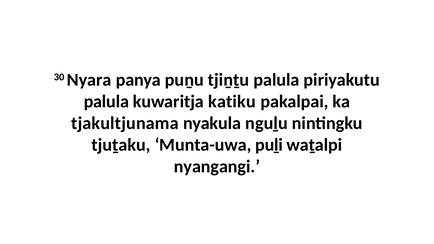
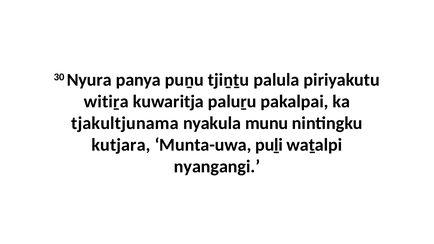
Nyara: Nyara -> Nyura
palula at (106, 102): palula -> witiṟa
katiku: katiku -> paluṟu
nguḻu: nguḻu -> munu
tjuṯaku: tjuṯaku -> kutjara
